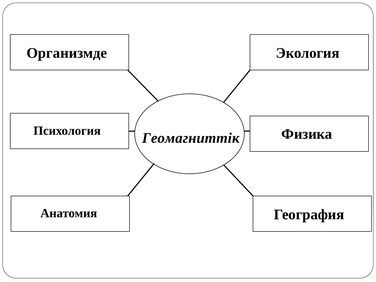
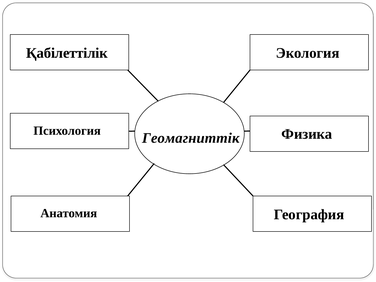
Организмде: Организмде -> Қабілеттілік
